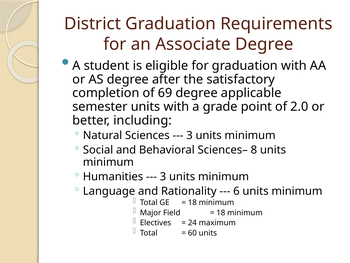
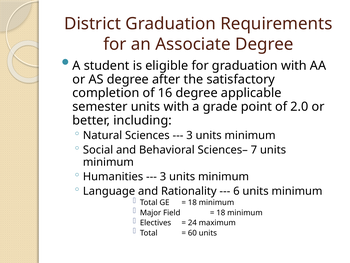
69: 69 -> 16
8: 8 -> 7
